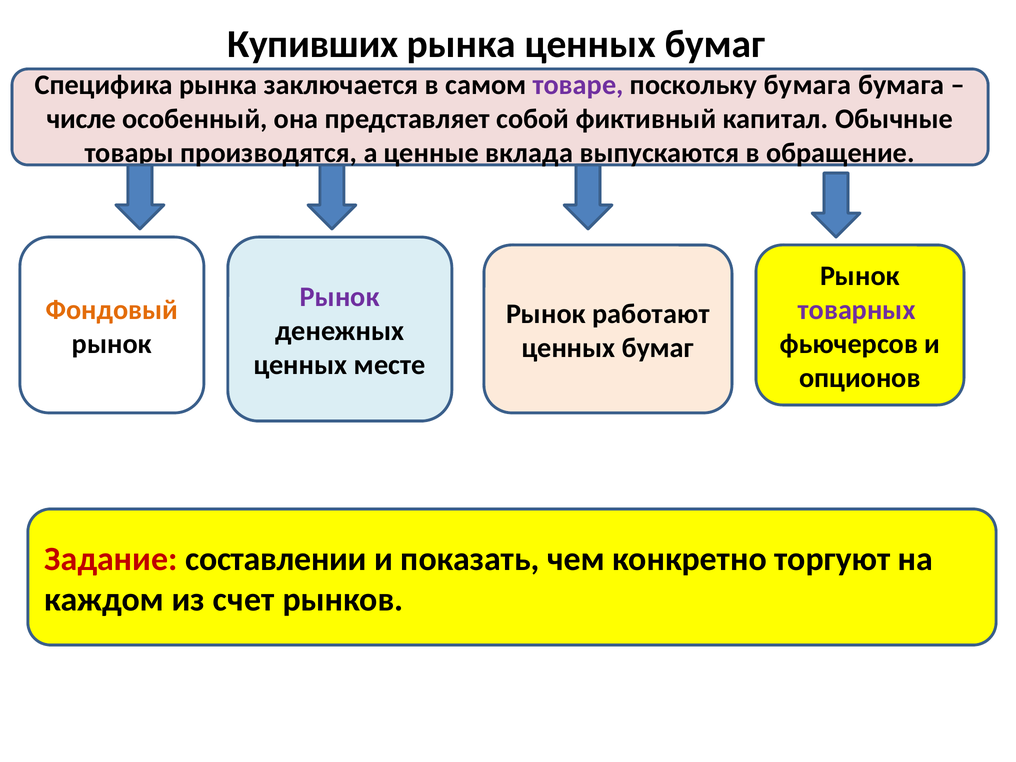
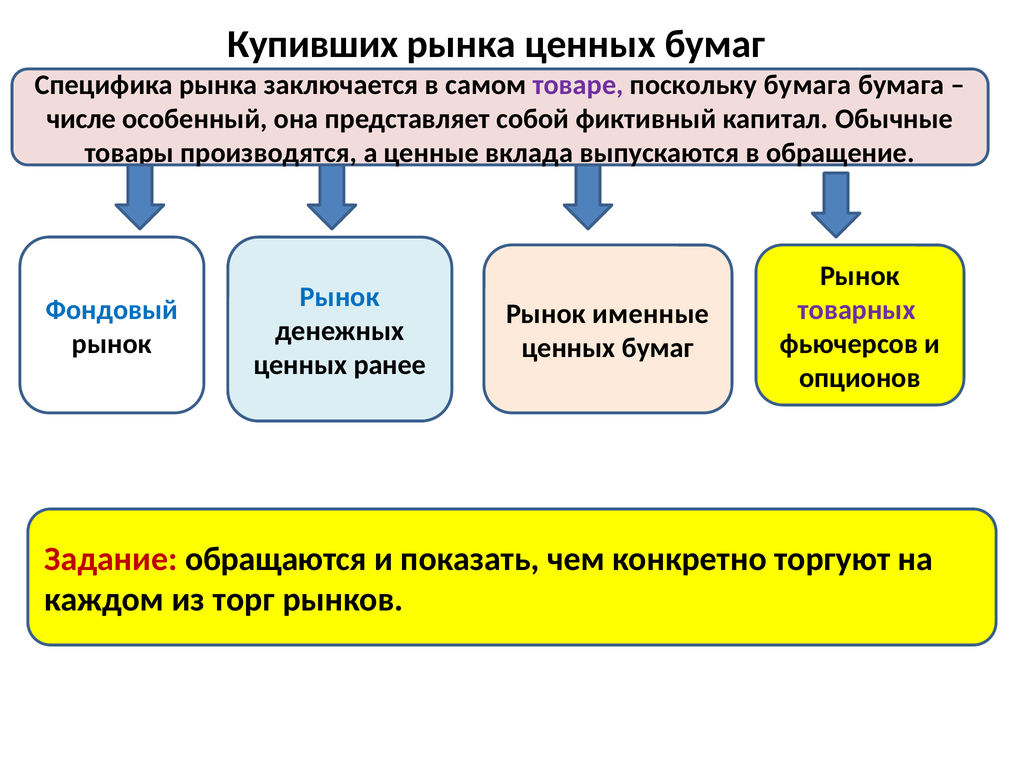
Рынок at (340, 297) colour: purple -> blue
Фондовый colour: orange -> blue
работают: работают -> именные
месте: месте -> ранее
составлении: составлении -> обращаются
счет: счет -> торг
